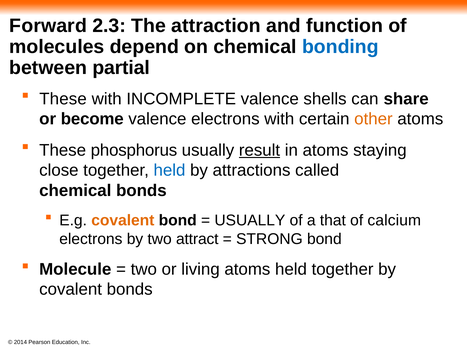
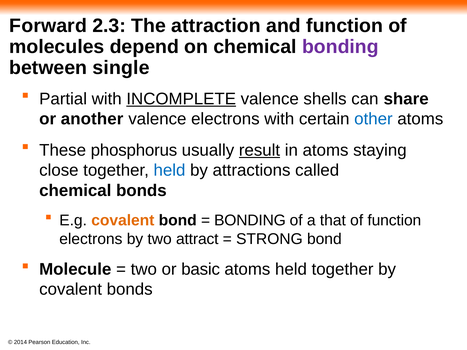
bonding at (340, 47) colour: blue -> purple
partial: partial -> single
These at (63, 99): These -> Partial
INCOMPLETE underline: none -> present
become: become -> another
other colour: orange -> blue
USUALLY at (250, 220): USUALLY -> BONDING
of calcium: calcium -> function
living: living -> basic
